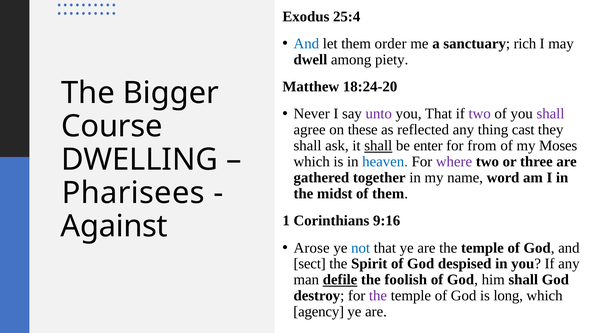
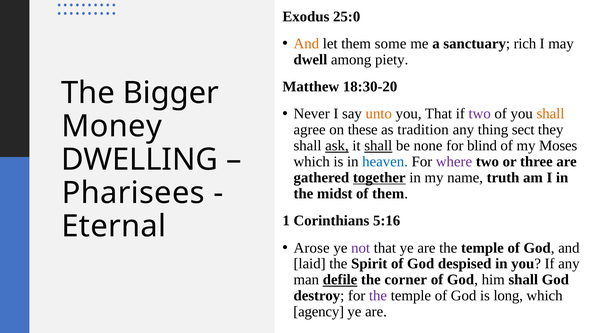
25:4: 25:4 -> 25:0
And at (306, 44) colour: blue -> orange
order: order -> some
18:24-20: 18:24-20 -> 18:30-20
unto colour: purple -> orange
shall at (550, 114) colour: purple -> orange
Course: Course -> Money
reflected: reflected -> tradition
cast: cast -> sect
ask underline: none -> present
enter: enter -> none
from: from -> blind
together underline: none -> present
word: word -> truth
9:16: 9:16 -> 5:16
Against: Against -> Eternal
not colour: blue -> purple
sect: sect -> laid
foolish: foolish -> corner
